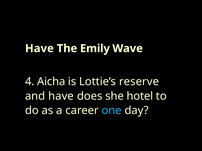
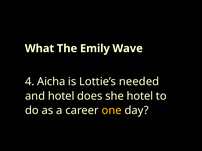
Have at (39, 49): Have -> What
reserve: reserve -> needed
and have: have -> hotel
one colour: light blue -> yellow
